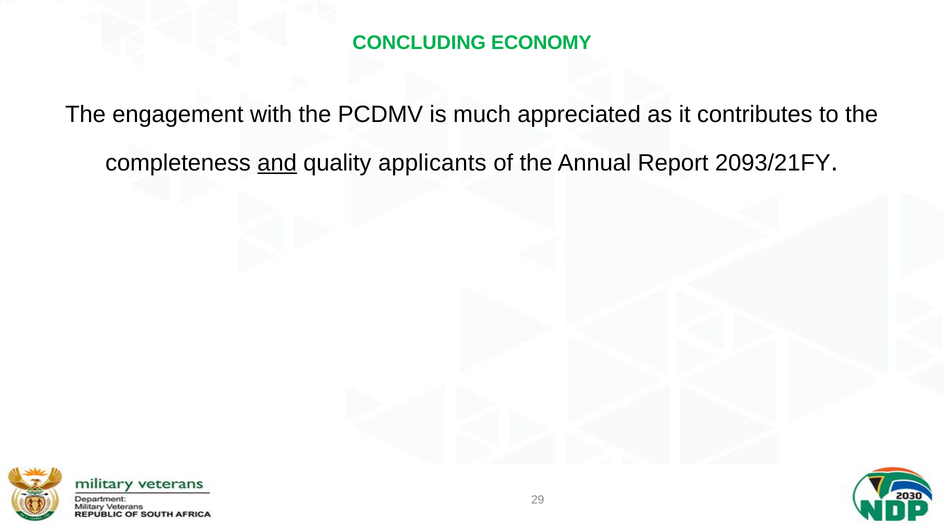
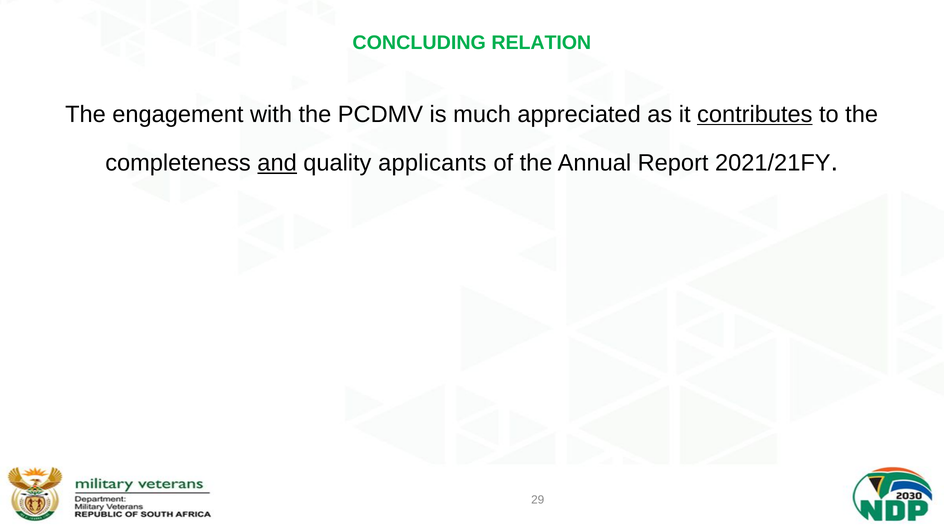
ECONOMY: ECONOMY -> RELATION
contributes underline: none -> present
2093/21FY: 2093/21FY -> 2021/21FY
